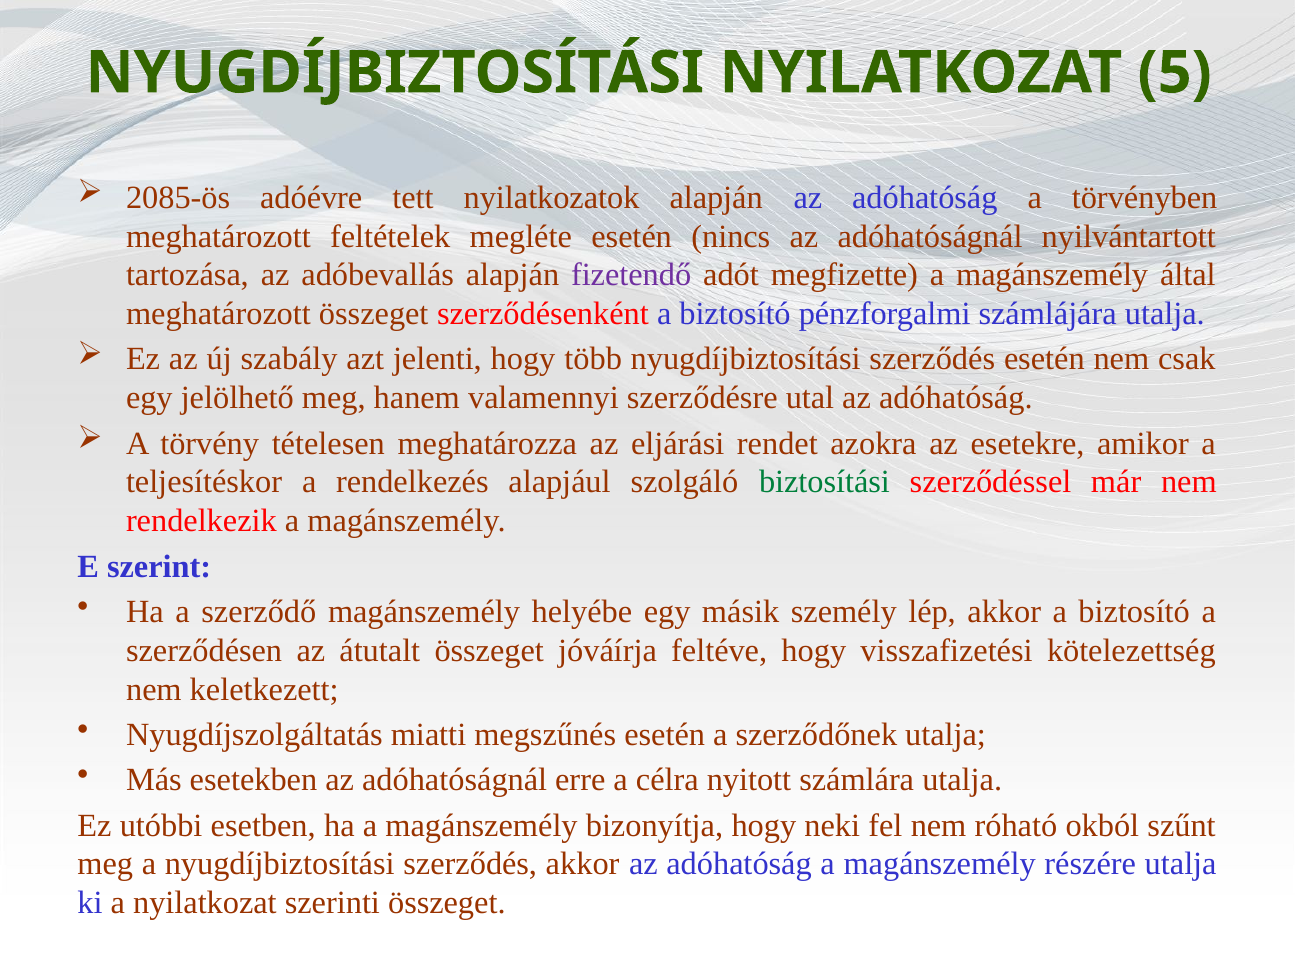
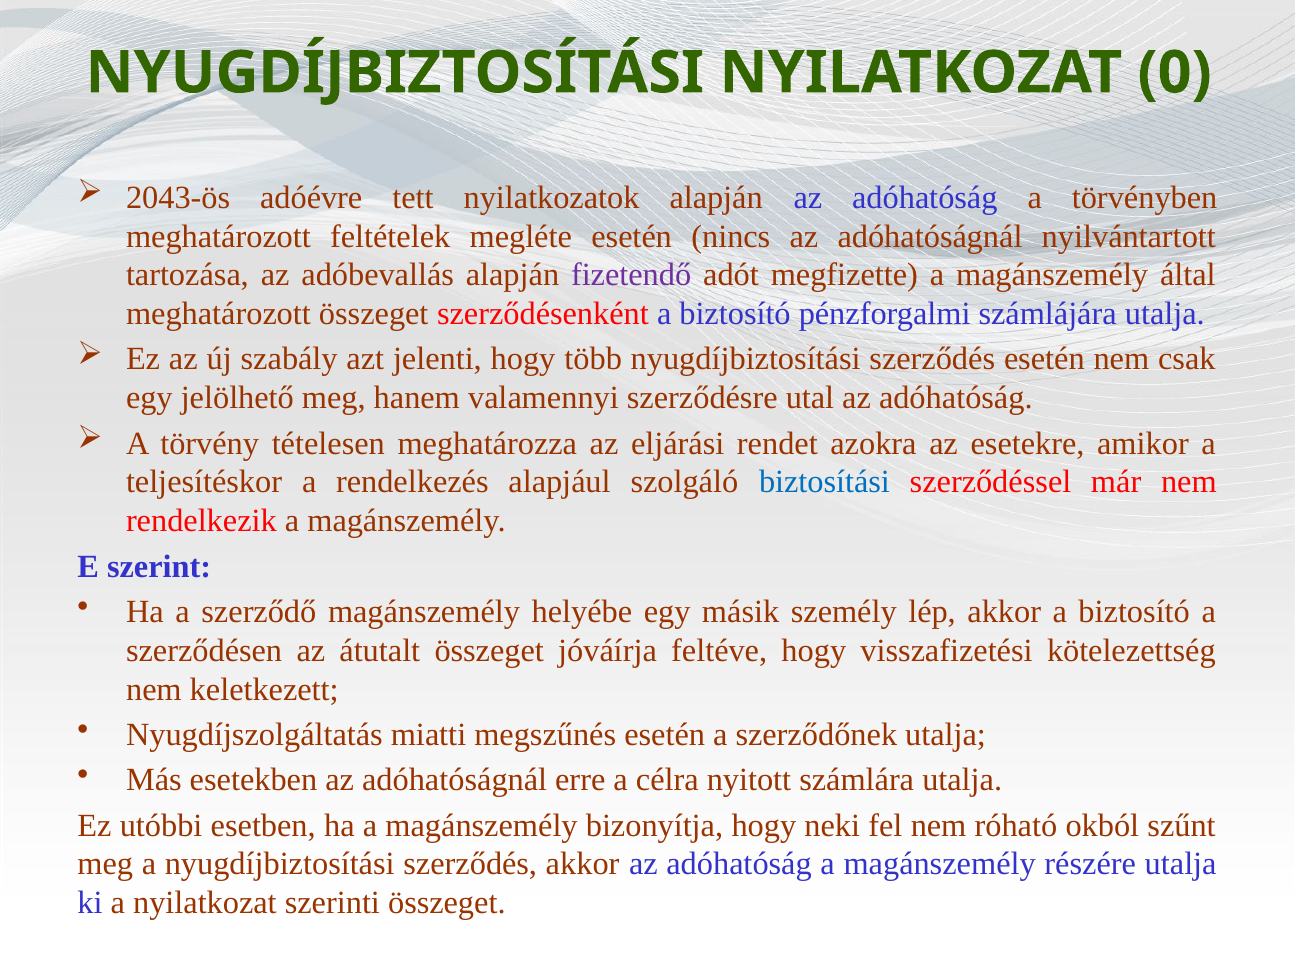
5: 5 -> 0
2085-ös: 2085-ös -> 2043-ös
biztosítási colour: green -> blue
